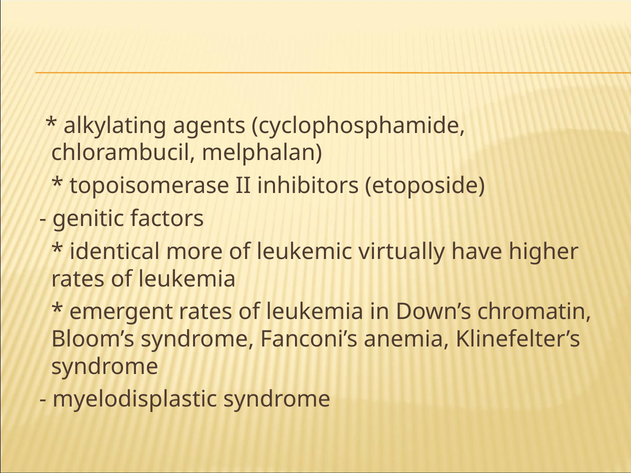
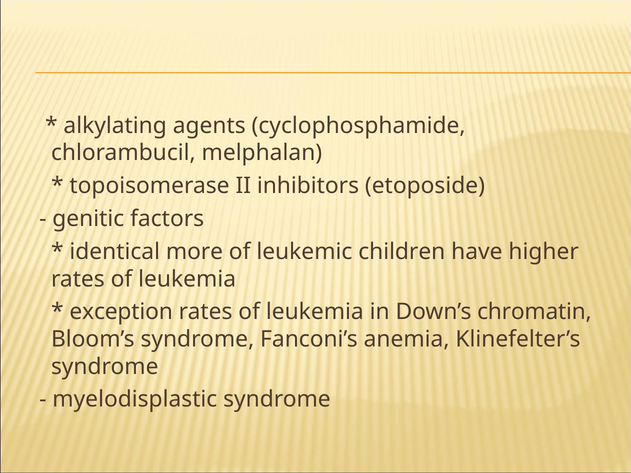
virtually: virtually -> children
emergent: emergent -> exception
